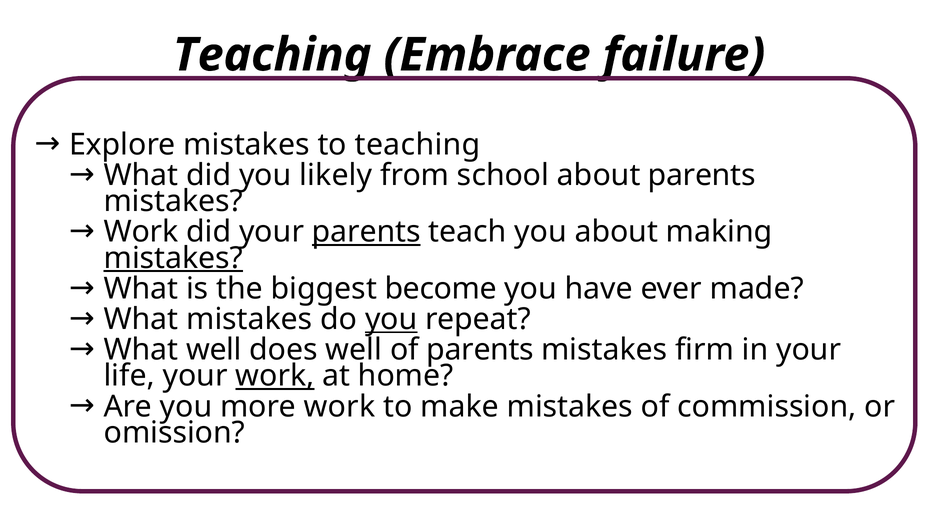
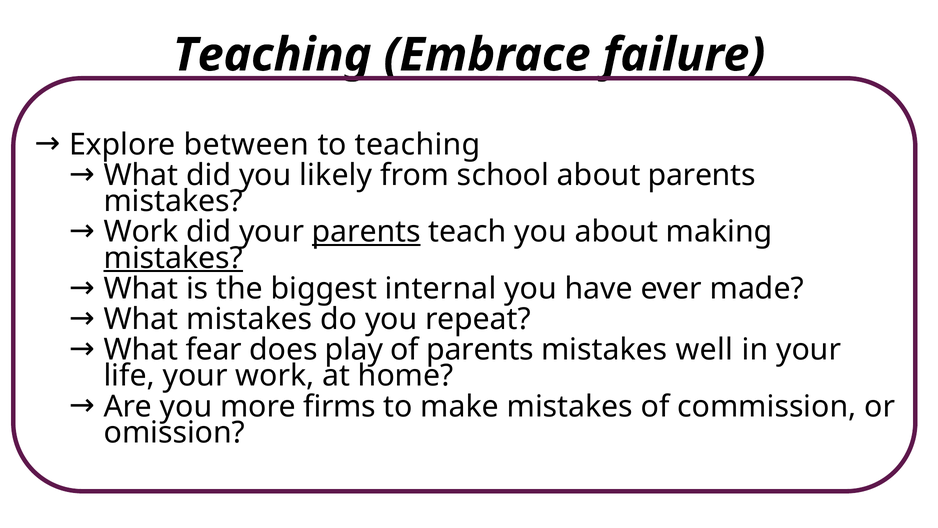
Explore mistakes: mistakes -> between
become: become -> internal
you at (391, 319) underline: present -> none
What well: well -> fear
does well: well -> play
firm: firm -> well
work at (275, 376) underline: present -> none
more work: work -> firms
